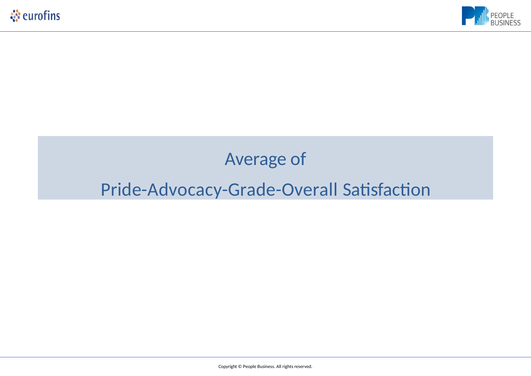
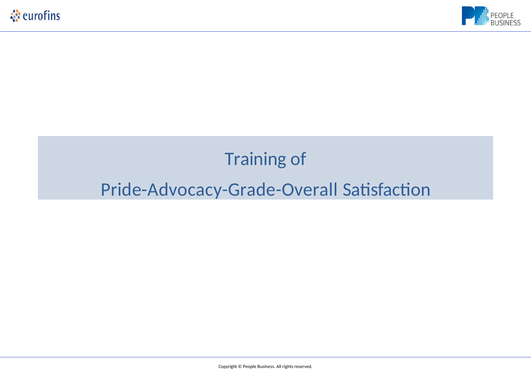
Average: Average -> Training
